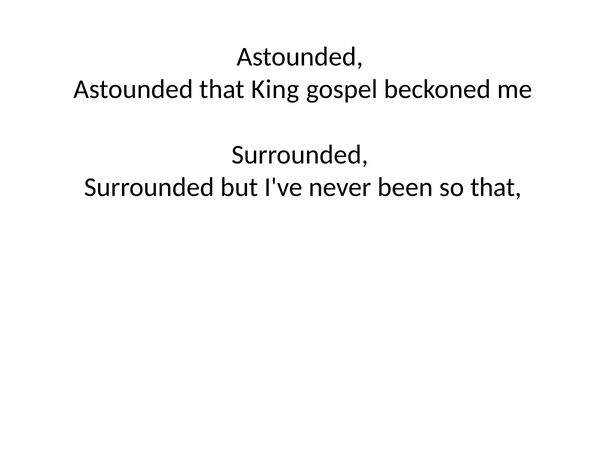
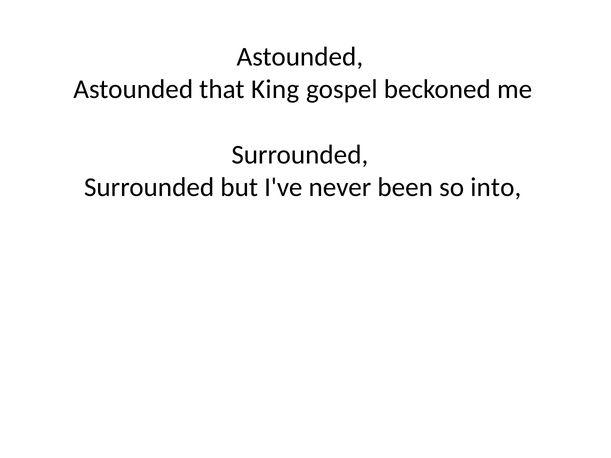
so that: that -> into
